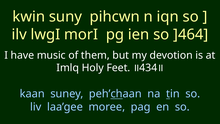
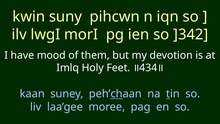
]464: ]464 -> ]342
music: music -> mood
